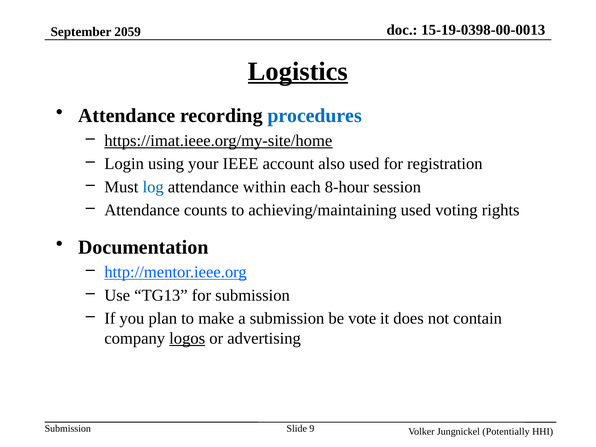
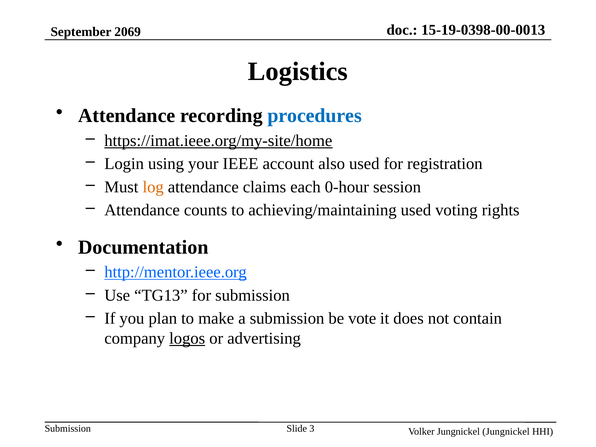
2059: 2059 -> 2069
Logistics underline: present -> none
log colour: blue -> orange
within: within -> claims
8-hour: 8-hour -> 0-hour
9: 9 -> 3
Jungnickel Potentially: Potentially -> Jungnickel
